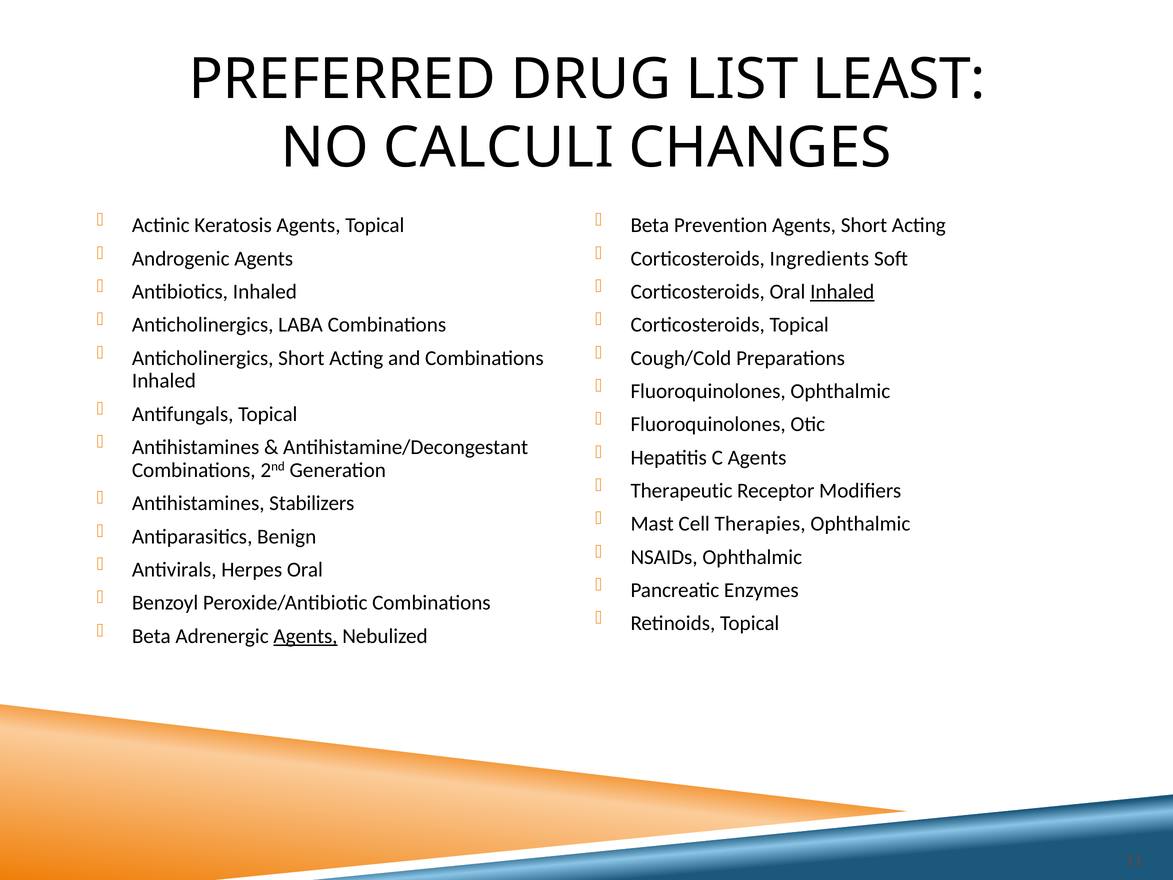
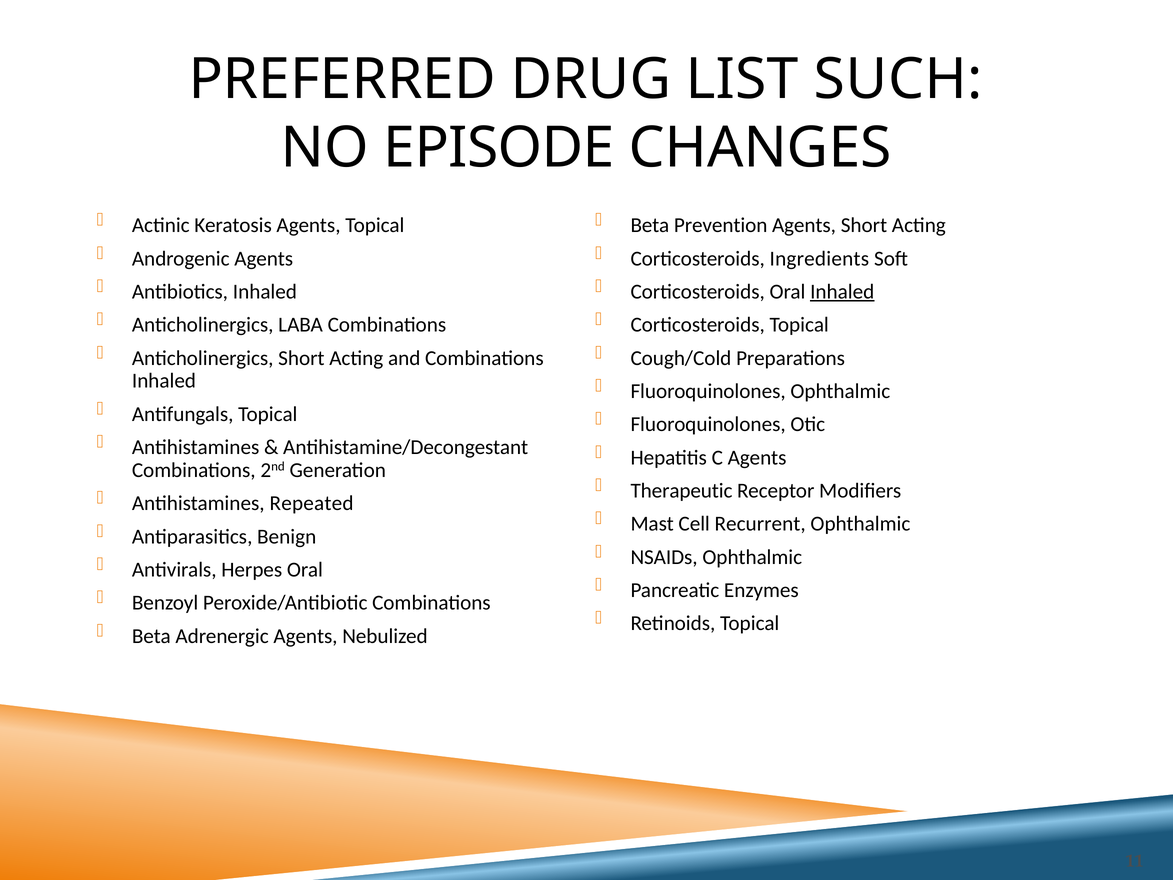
LEAST: LEAST -> SUCH
CALCULI: CALCULI -> EPISODE
Stabilizers: Stabilizers -> Repeated
Therapies: Therapies -> Recurrent
Agents at (305, 636) underline: present -> none
